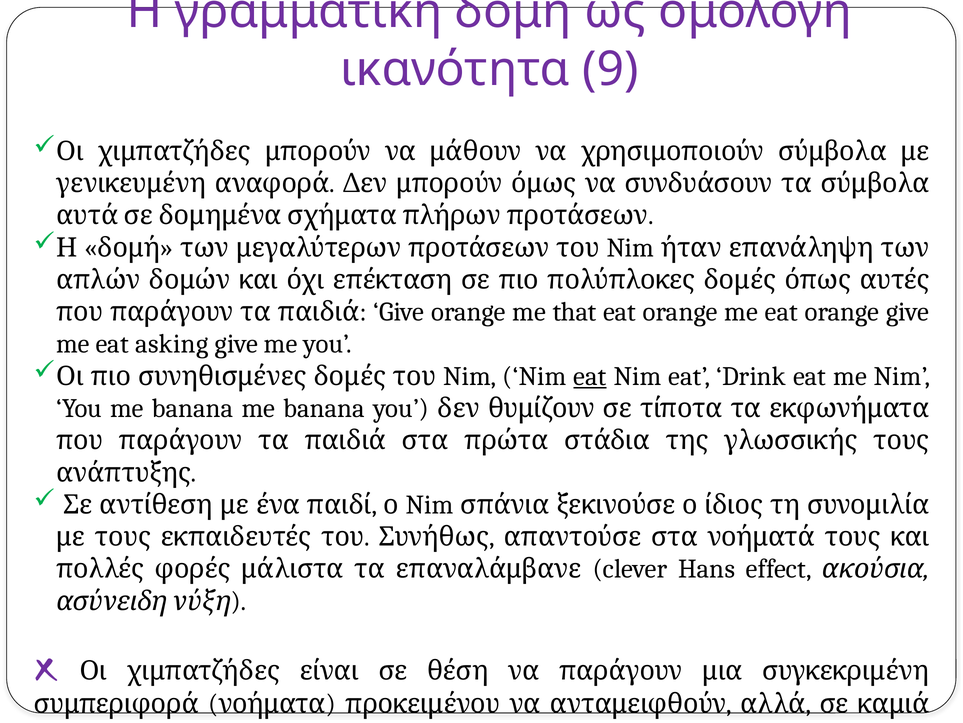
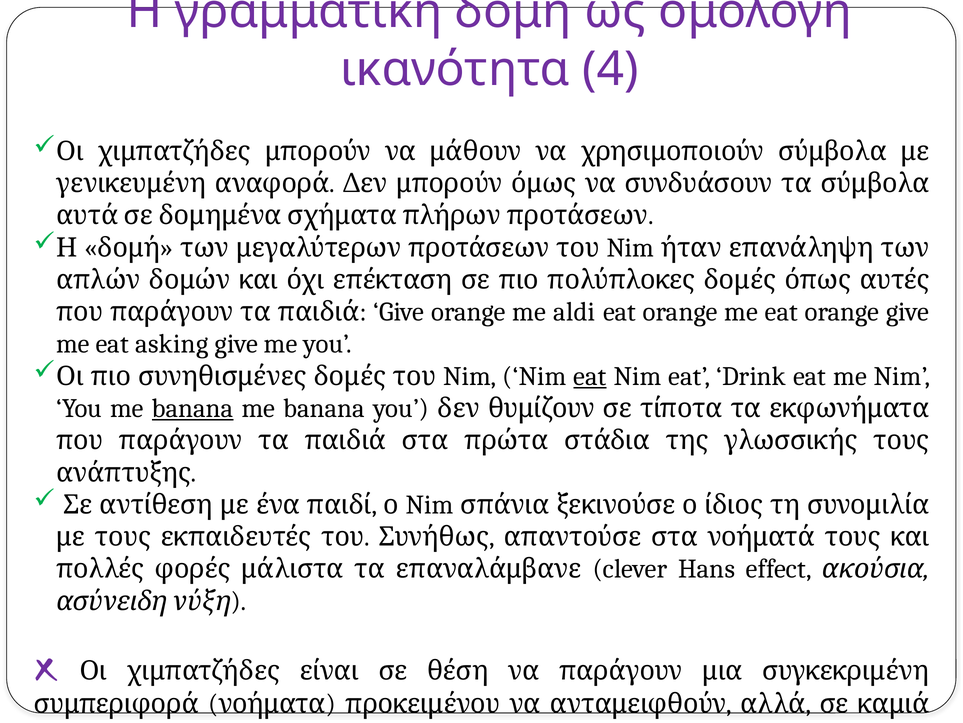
9: 9 -> 4
that: that -> aldi
banana at (193, 408) underline: none -> present
